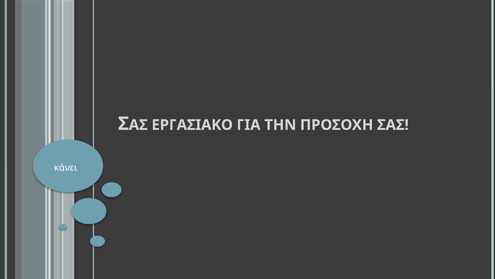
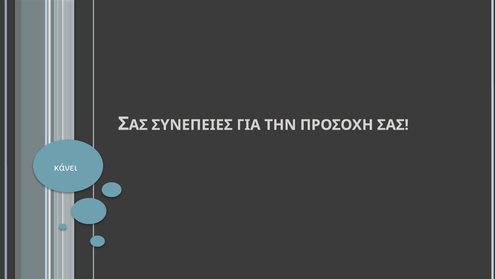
ΕΡΓΑΣΙΑΚΟ: ΕΡΓΑΣΙΑΚΟ -> ΣΥΝΕΠΕΙΕΣ
